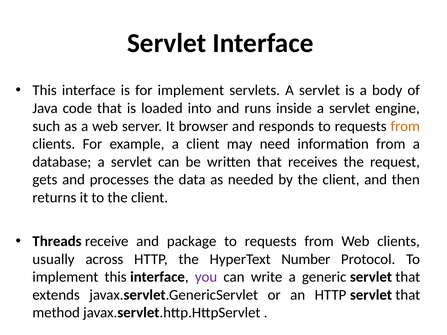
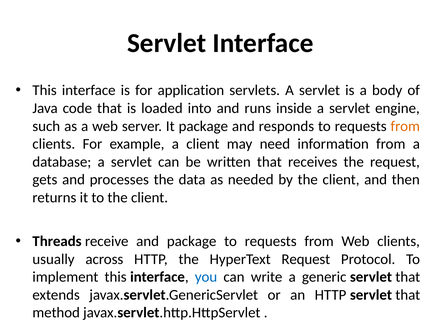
for implement: implement -> application
It browser: browser -> package
HyperText Number: Number -> Request
you colour: purple -> blue
